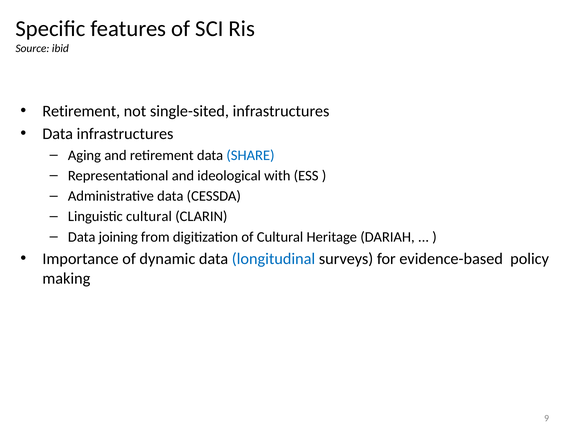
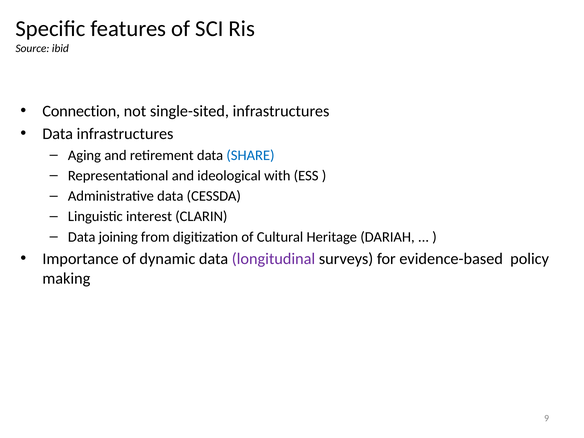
Retirement at (81, 111): Retirement -> Connection
Linguistic cultural: cultural -> interest
longitudinal colour: blue -> purple
